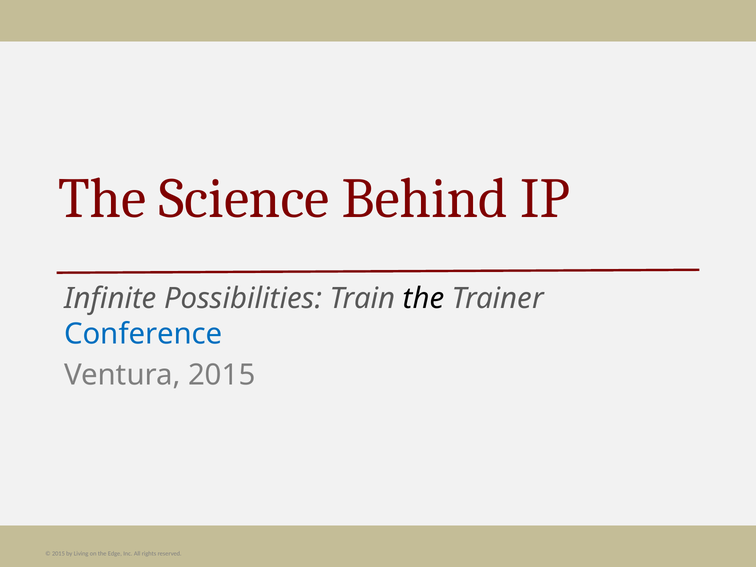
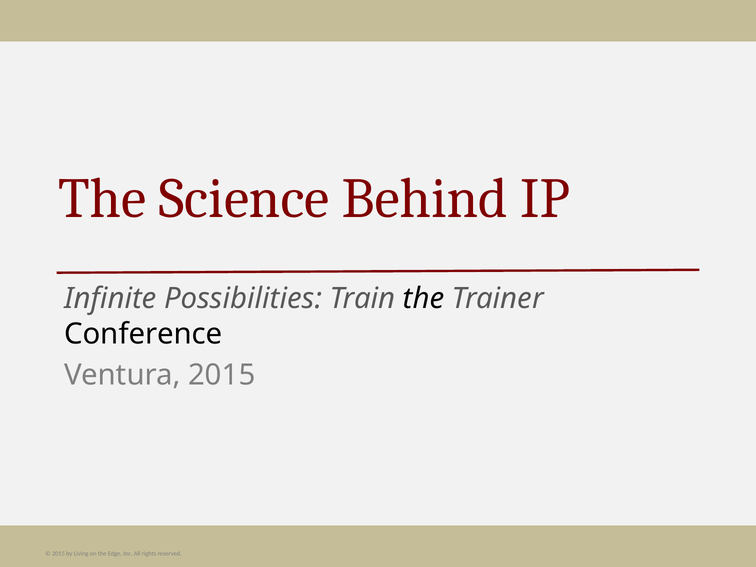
Conference colour: blue -> black
